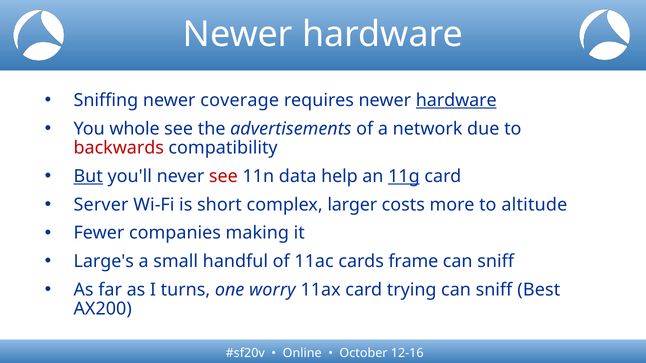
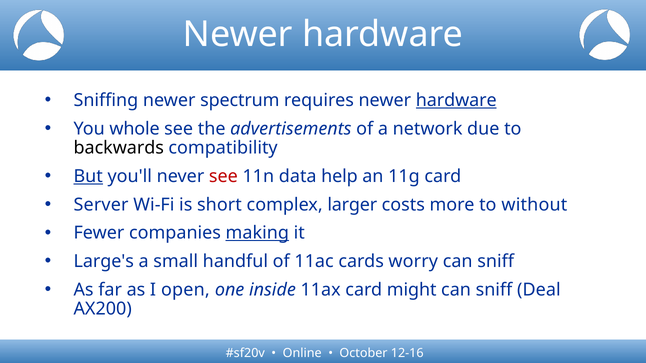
coverage: coverage -> spectrum
backwards colour: red -> black
11g underline: present -> none
altitude: altitude -> without
making underline: none -> present
frame: frame -> worry
turns: turns -> open
worry: worry -> inside
trying: trying -> might
Best: Best -> Deal
